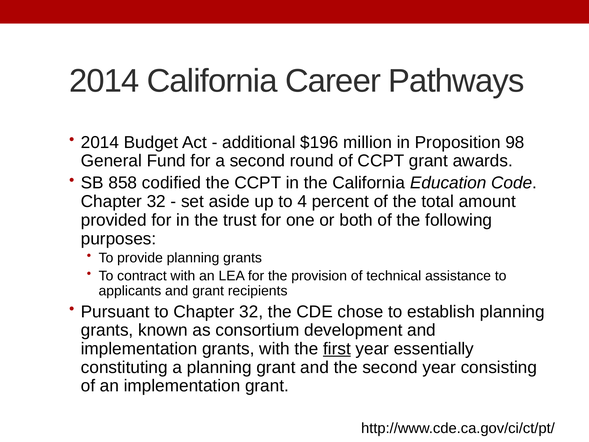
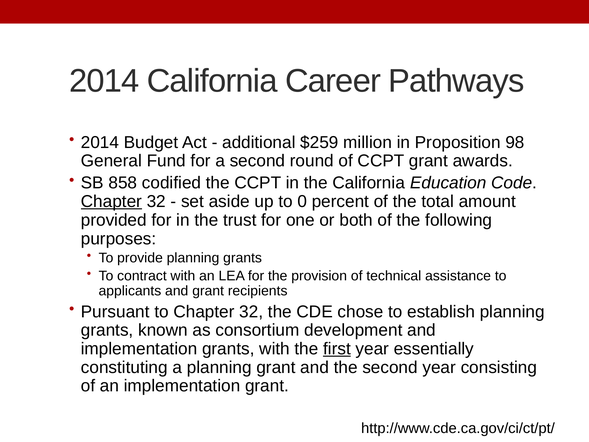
$196: $196 -> $259
Chapter at (111, 201) underline: none -> present
4: 4 -> 0
